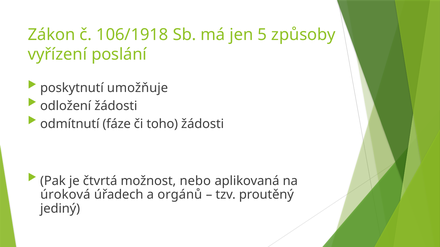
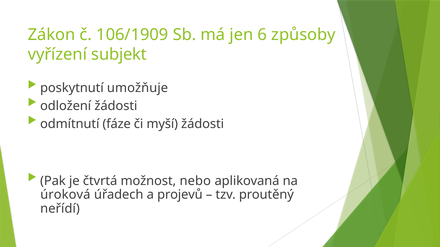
106/1918: 106/1918 -> 106/1909
5: 5 -> 6
poslání: poslání -> subjekt
toho: toho -> myší
orgánů: orgánů -> projevů
jediný: jediný -> neřídí
